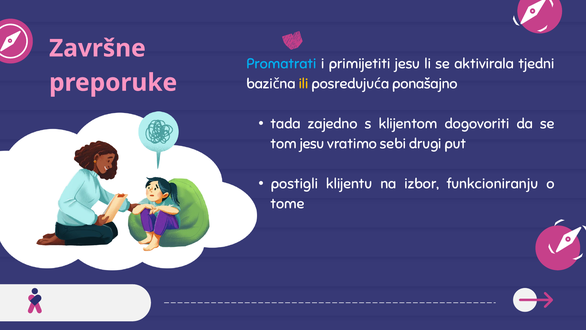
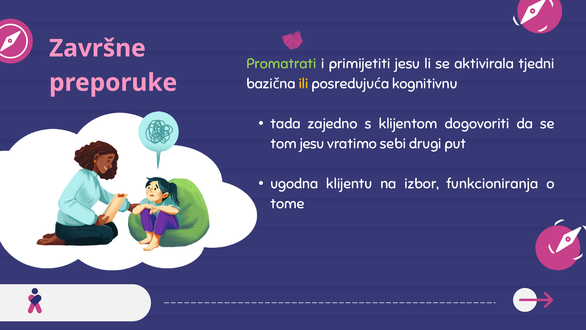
Promatrati colour: light blue -> light green
ponašajno: ponašajno -> kognitivnu
postigli: postigli -> ugodna
funkcioniranju: funkcioniranju -> funkcioniranja
